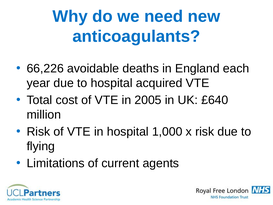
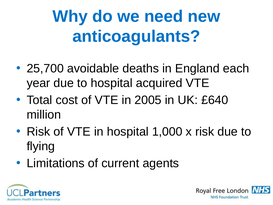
66,226: 66,226 -> 25,700
